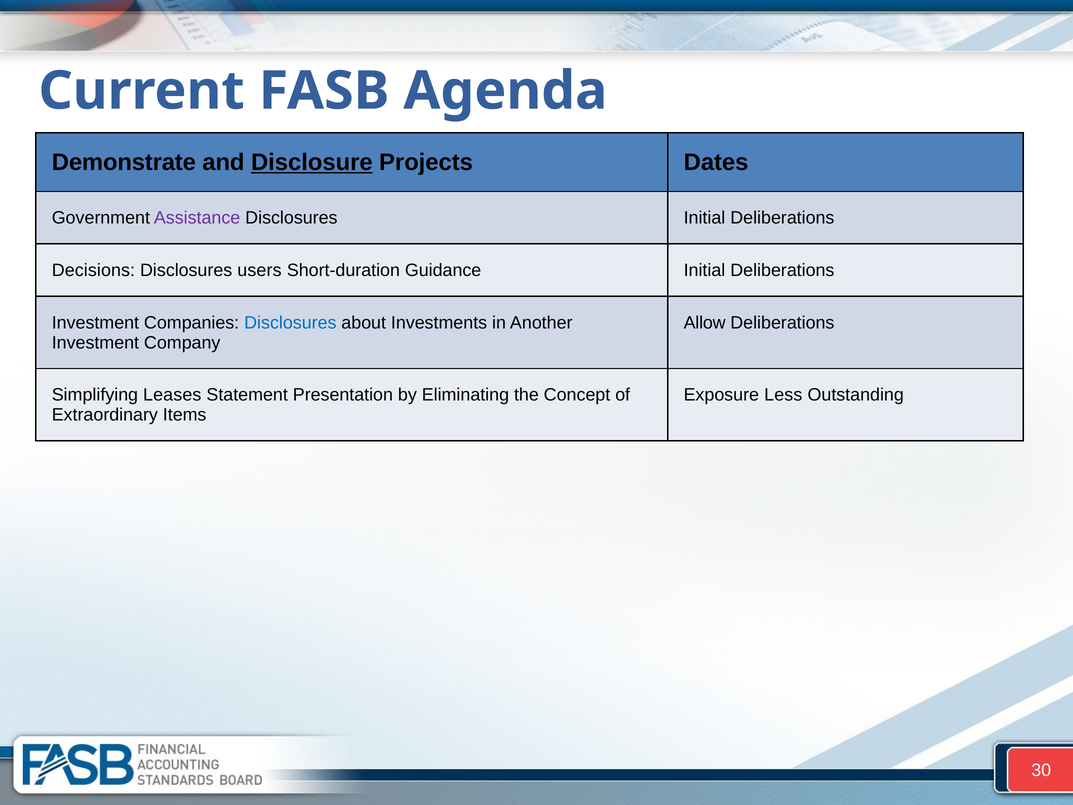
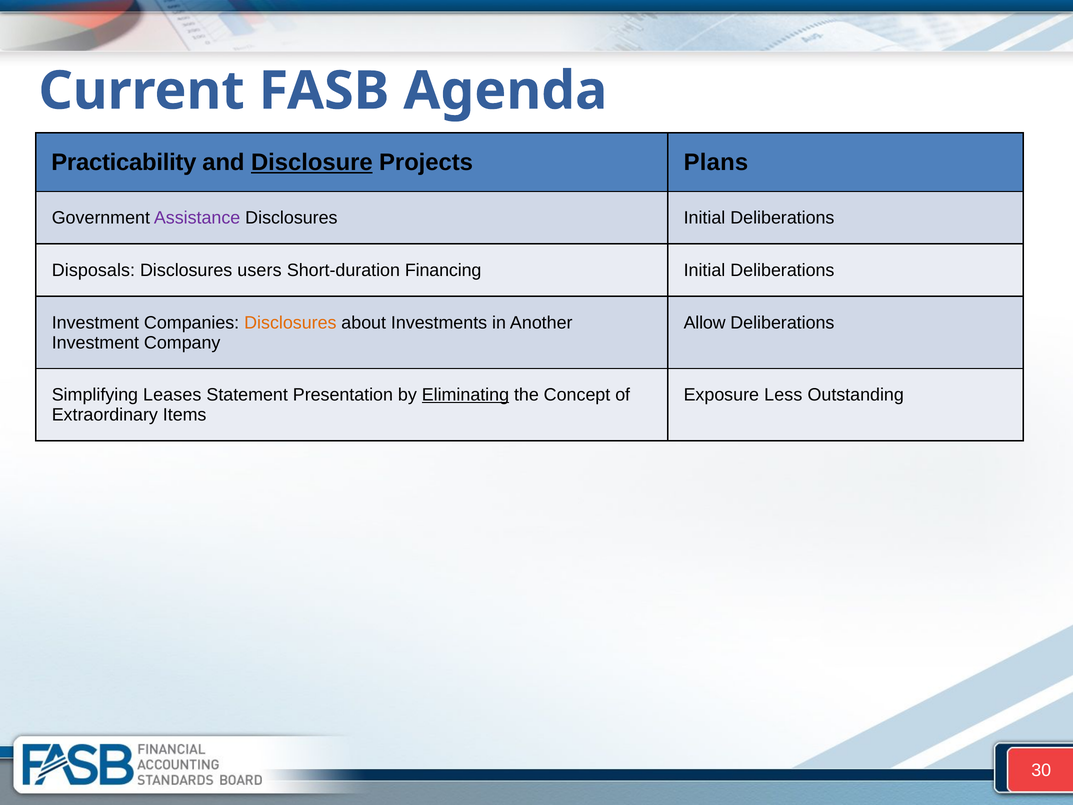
Demonstrate: Demonstrate -> Practicability
Dates: Dates -> Plans
Decisions: Decisions -> Disposals
Guidance: Guidance -> Financing
Disclosures at (290, 323) colour: blue -> orange
Eliminating underline: none -> present
